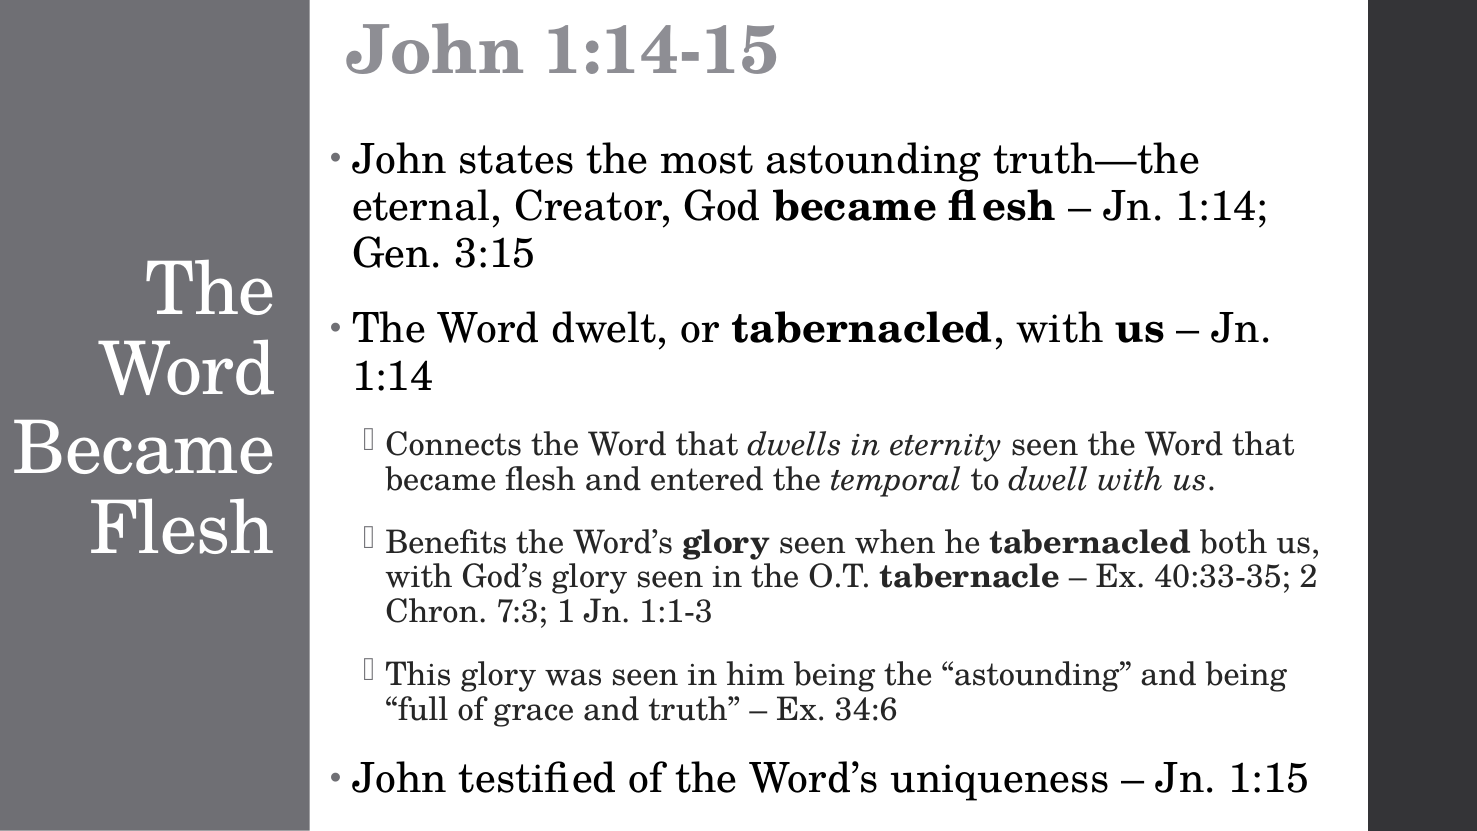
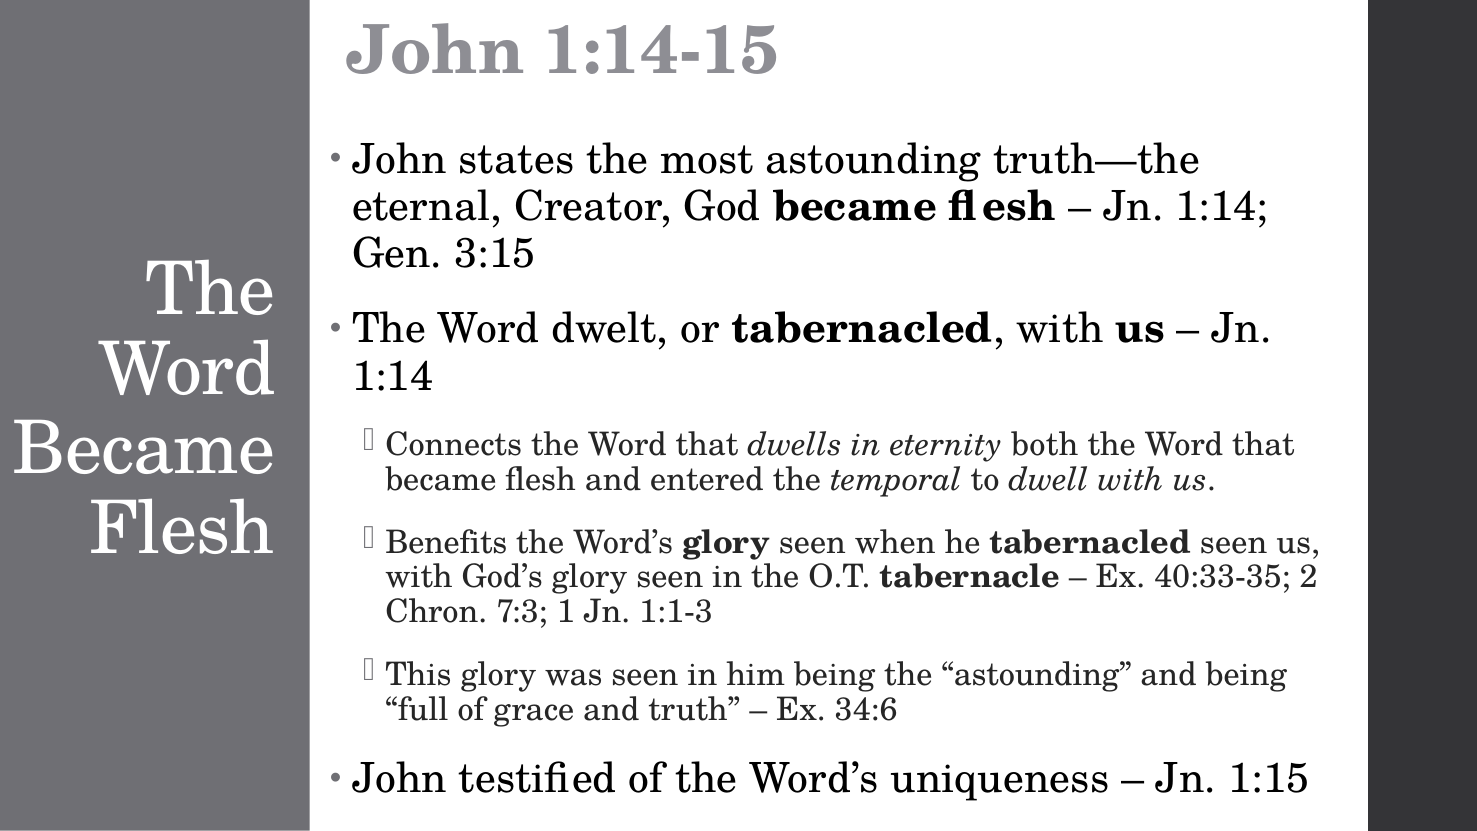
eternity seen: seen -> both
tabernacled both: both -> seen
